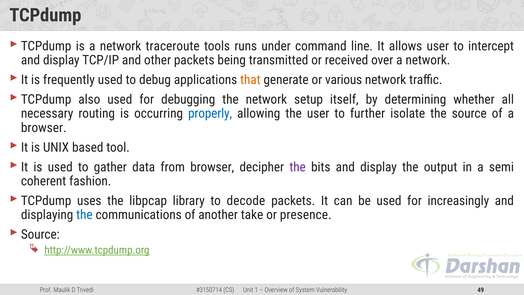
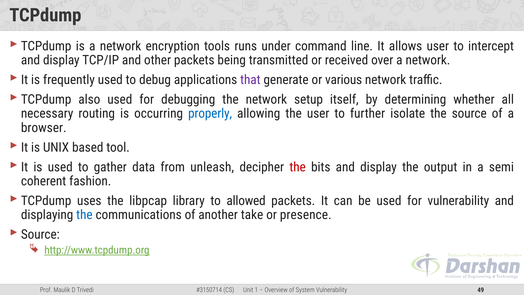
traceroute: traceroute -> encryption
that colour: orange -> purple
from browser: browser -> unleash
the at (298, 167) colour: purple -> red
decode: decode -> allowed
for increasingly: increasingly -> vulnerability
